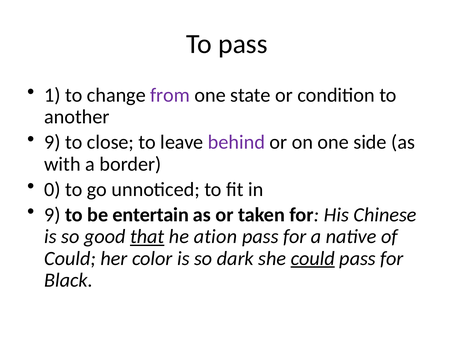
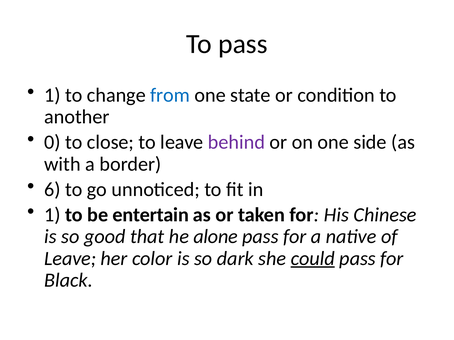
from colour: purple -> blue
9 at (52, 142): 9 -> 0
0: 0 -> 6
9 at (52, 215): 9 -> 1
that underline: present -> none
ation: ation -> alone
Could at (70, 259): Could -> Leave
